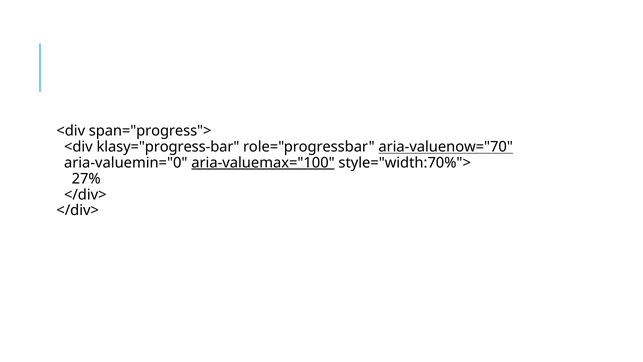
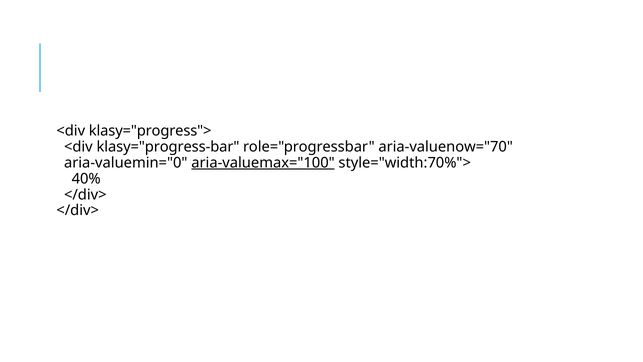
span="progress">: span="progress"> -> klasy="progress">
aria-valuenow="70 underline: present -> none
27%: 27% -> 40%
